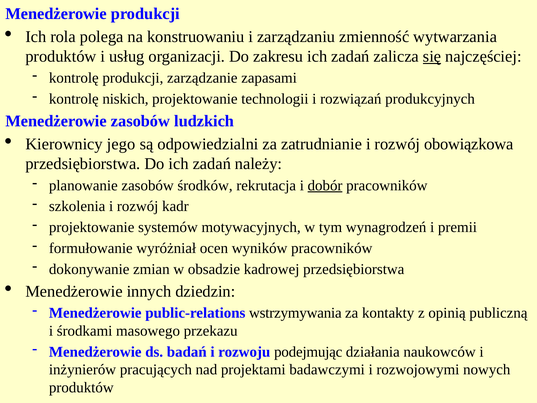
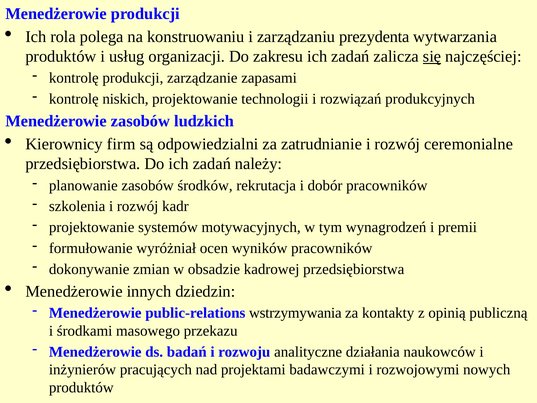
zmienność: zmienność -> prezydenta
jego: jego -> firm
obowiązkowa: obowiązkowa -> ceremonialne
dobór underline: present -> none
podejmując: podejmując -> analityczne
